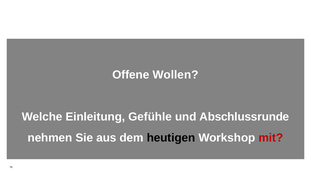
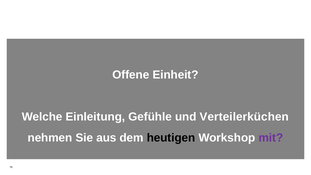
Wollen: Wollen -> Einheit
Abschlussrunde: Abschlussrunde -> Verteilerküchen
mit colour: red -> purple
